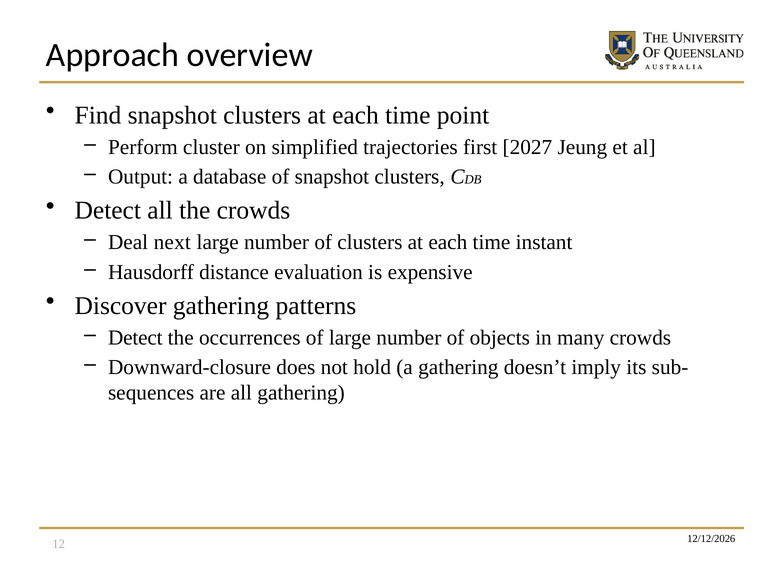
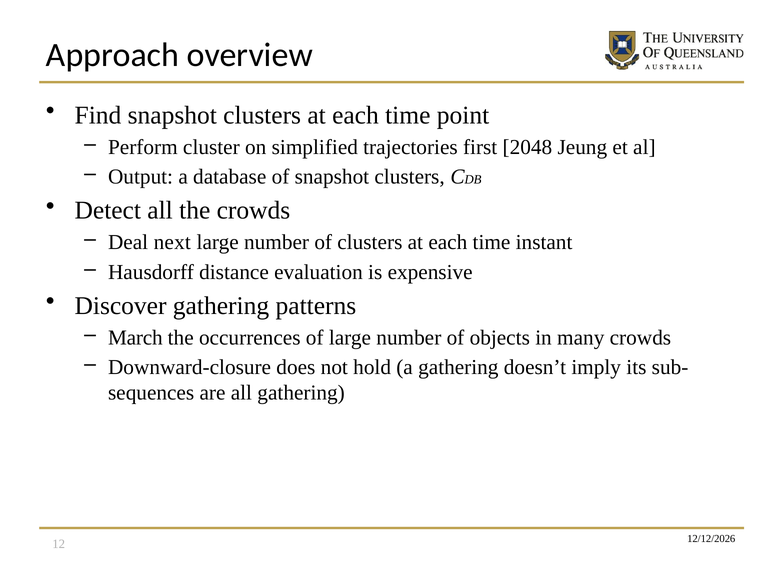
2027: 2027 -> 2048
Detect at (135, 337): Detect -> March
